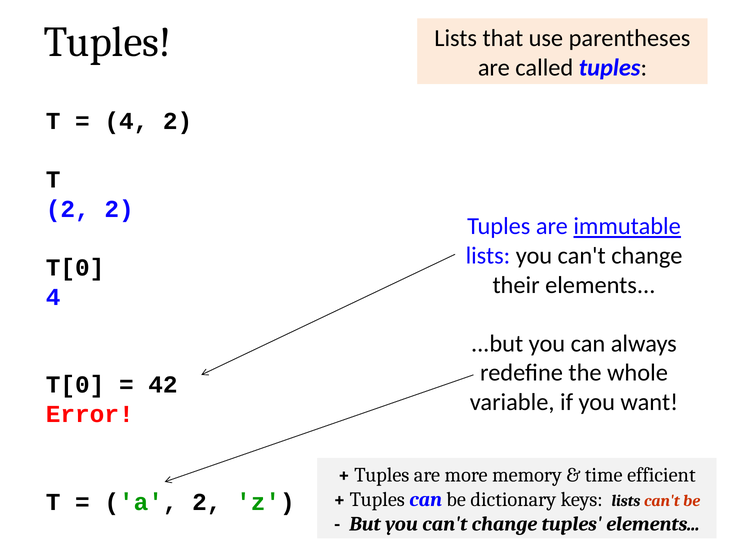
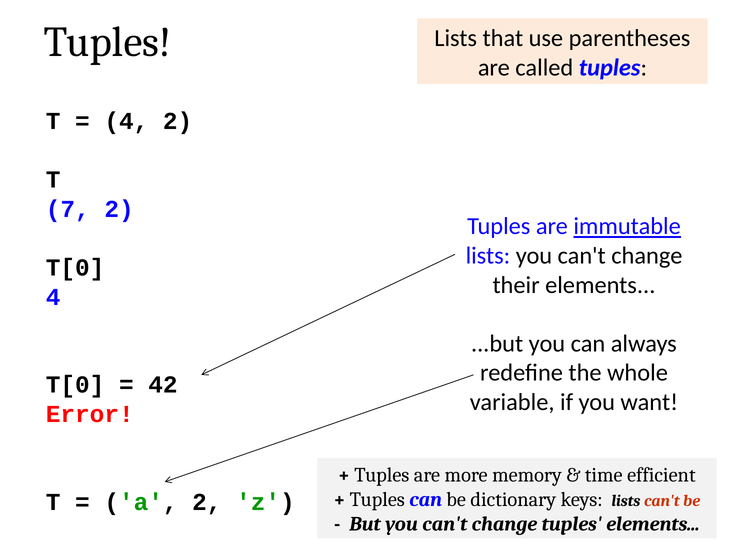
2 at (68, 209): 2 -> 7
